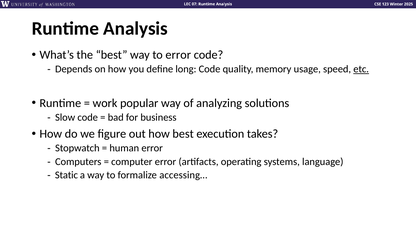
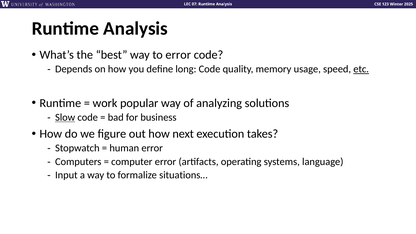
Slow underline: none -> present
how best: best -> next
Static: Static -> Input
accessing…: accessing… -> situations…
